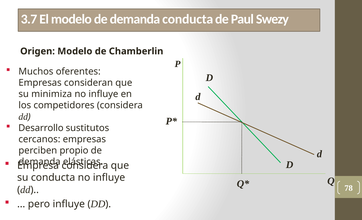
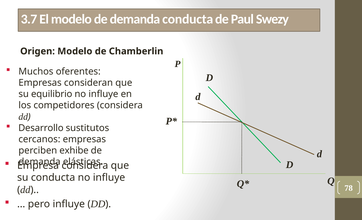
minimiza: minimiza -> equilibrio
propio: propio -> exhibe
